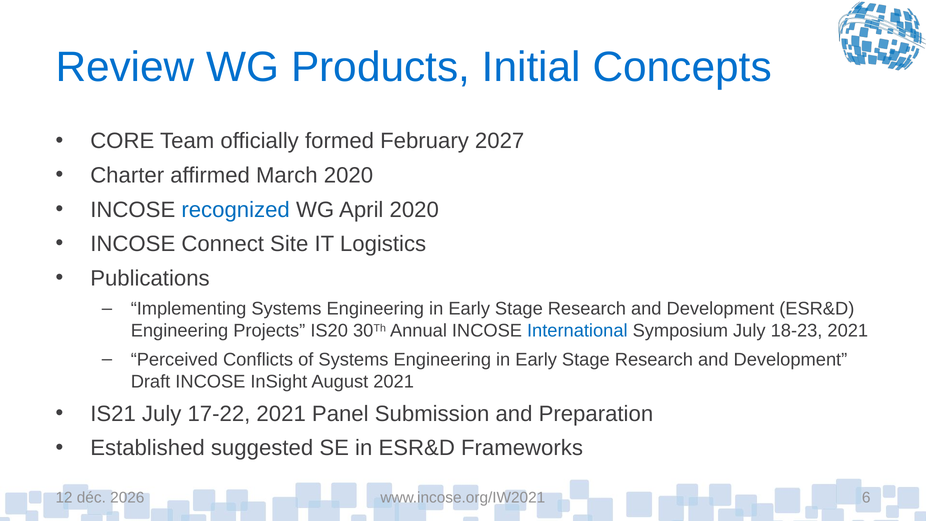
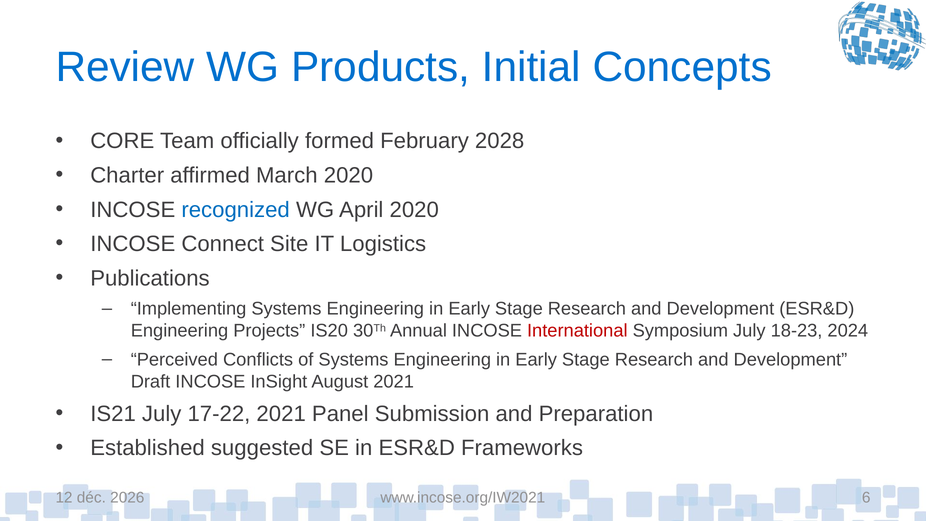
2027: 2027 -> 2028
International colour: blue -> red
18-23 2021: 2021 -> 2024
